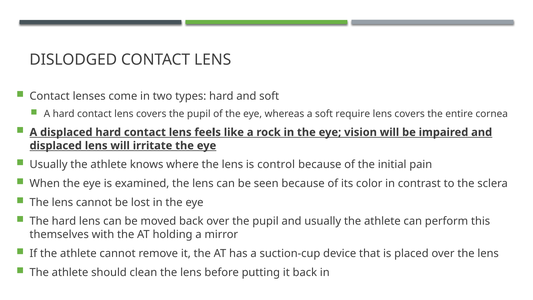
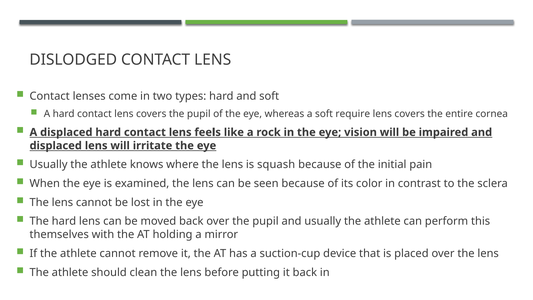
control: control -> squash
